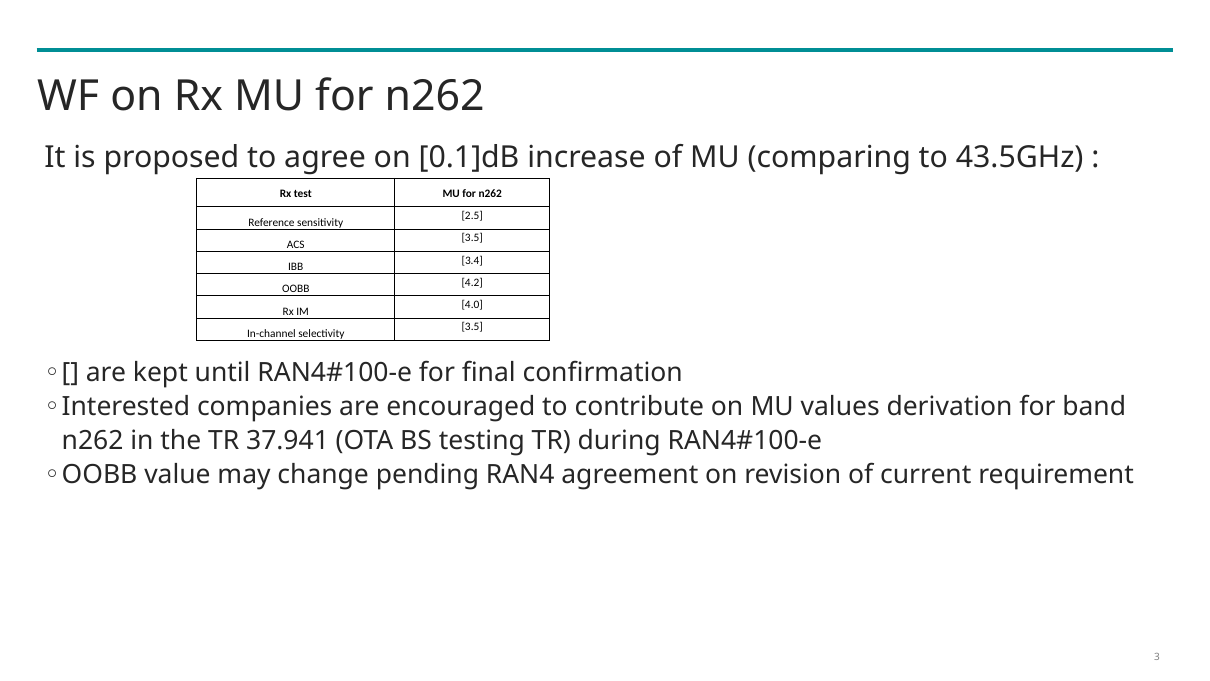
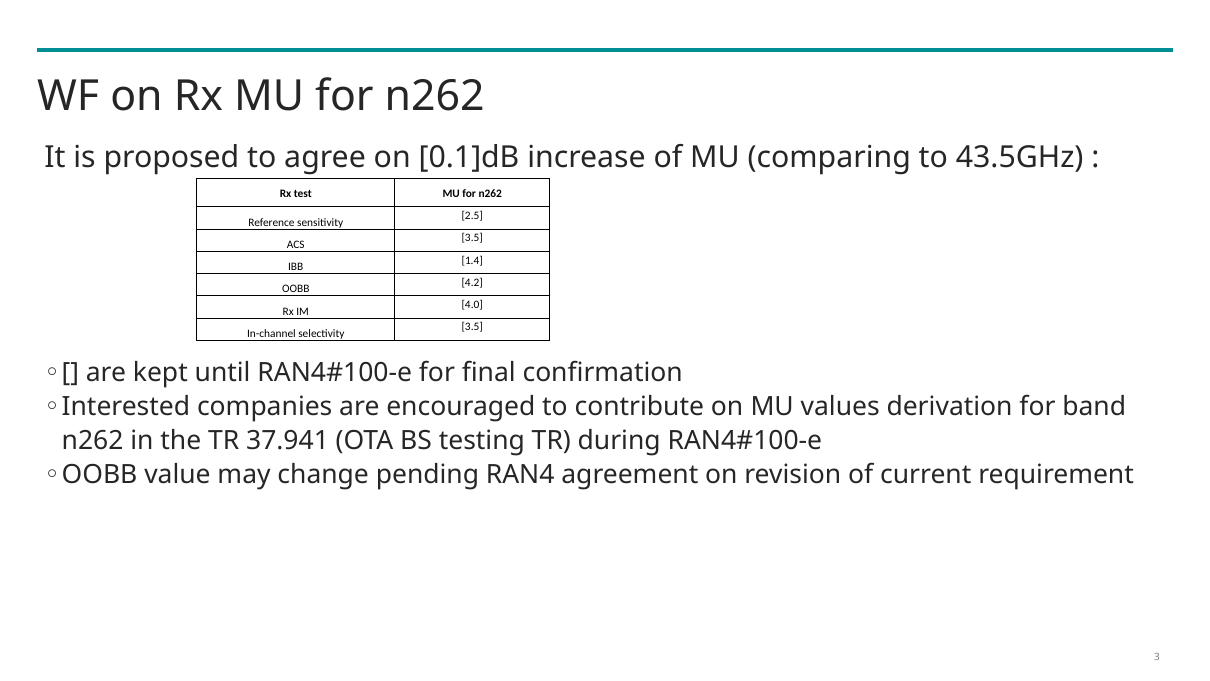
3.4: 3.4 -> 1.4
